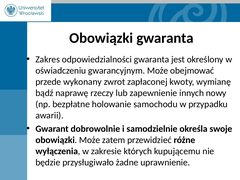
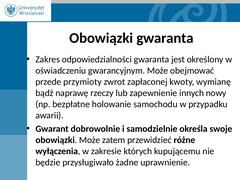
wykonany: wykonany -> przymioty
